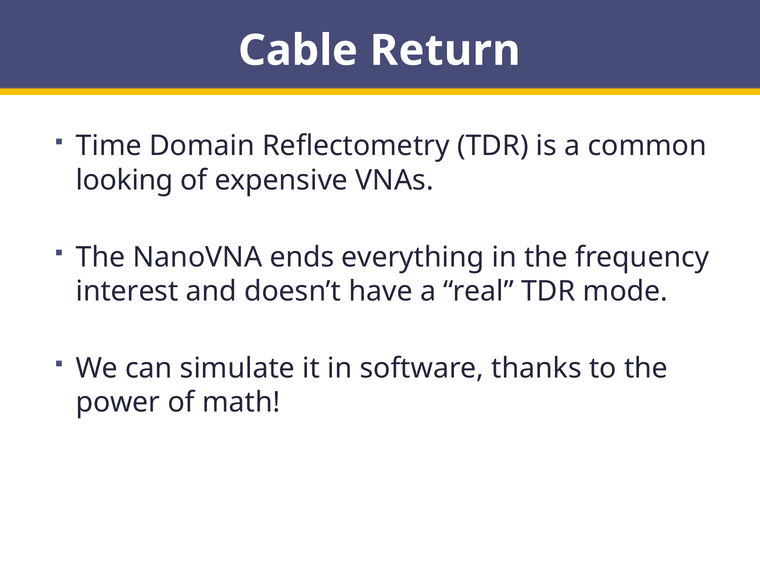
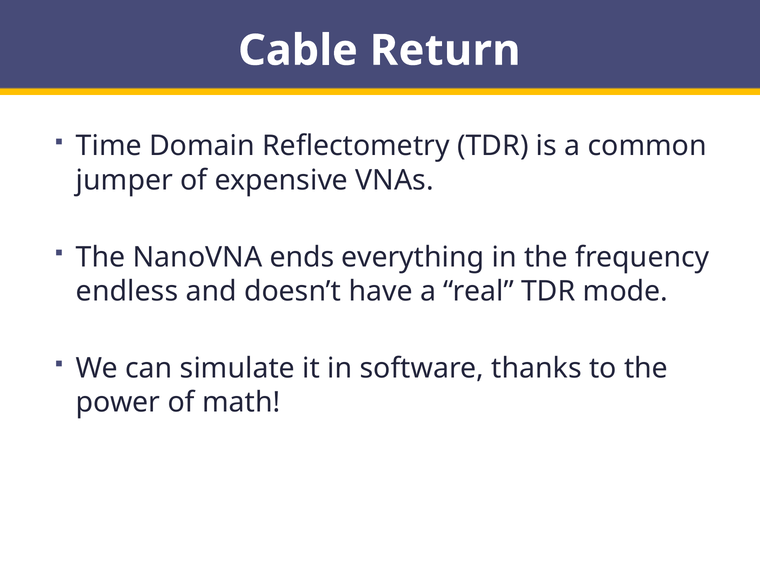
looking: looking -> jumper
interest: interest -> endless
